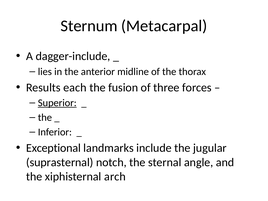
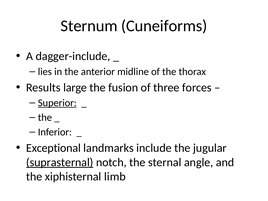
Metacarpal: Metacarpal -> Cuneiforms
each: each -> large
suprasternal underline: none -> present
arch: arch -> limb
